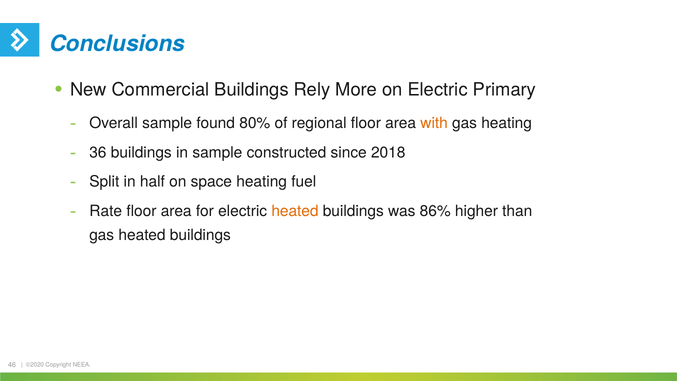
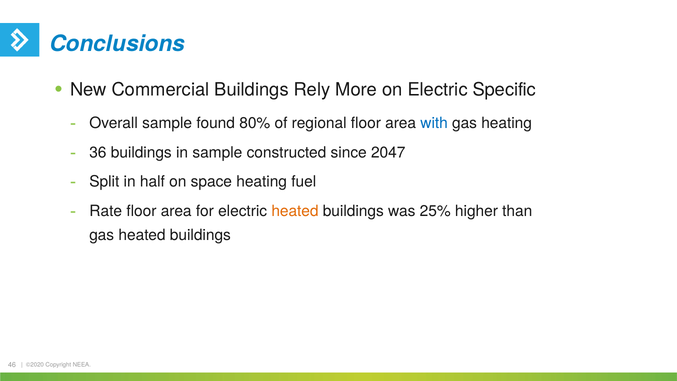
Primary: Primary -> Specific
with colour: orange -> blue
2018: 2018 -> 2047
86%: 86% -> 25%
